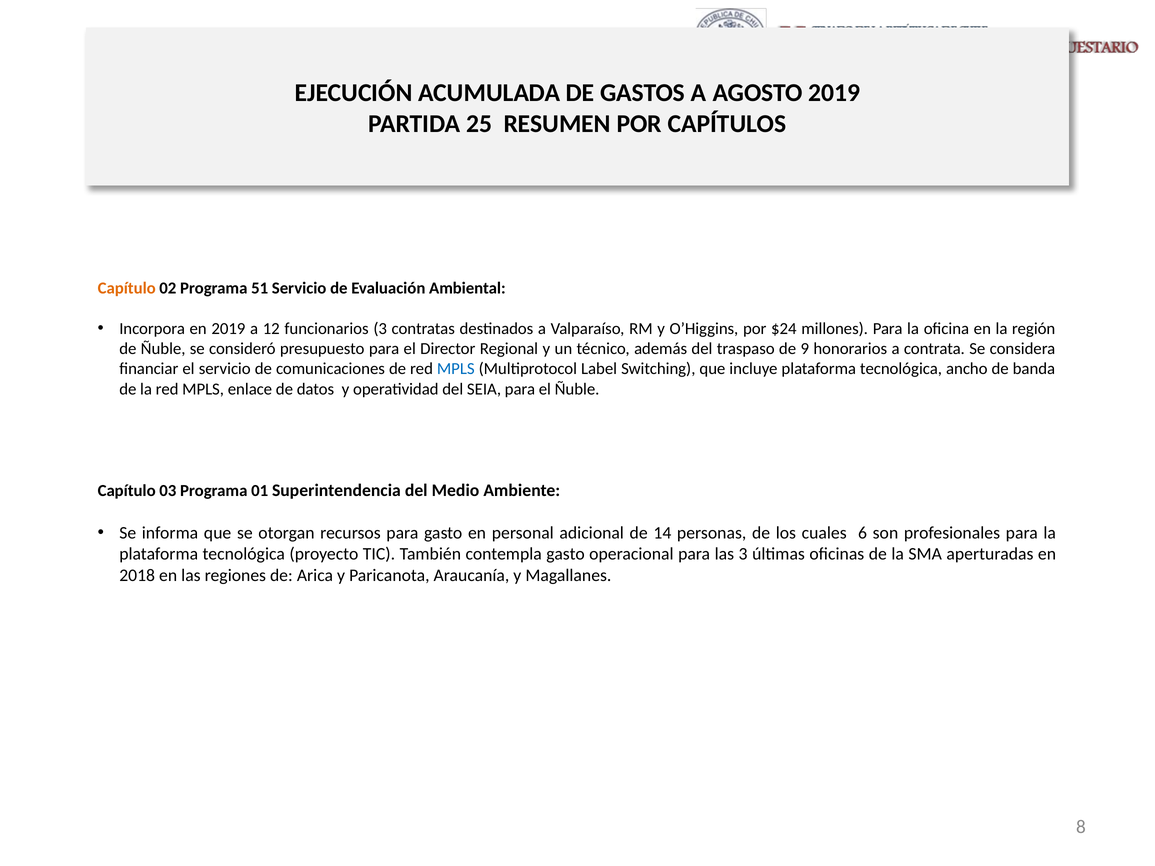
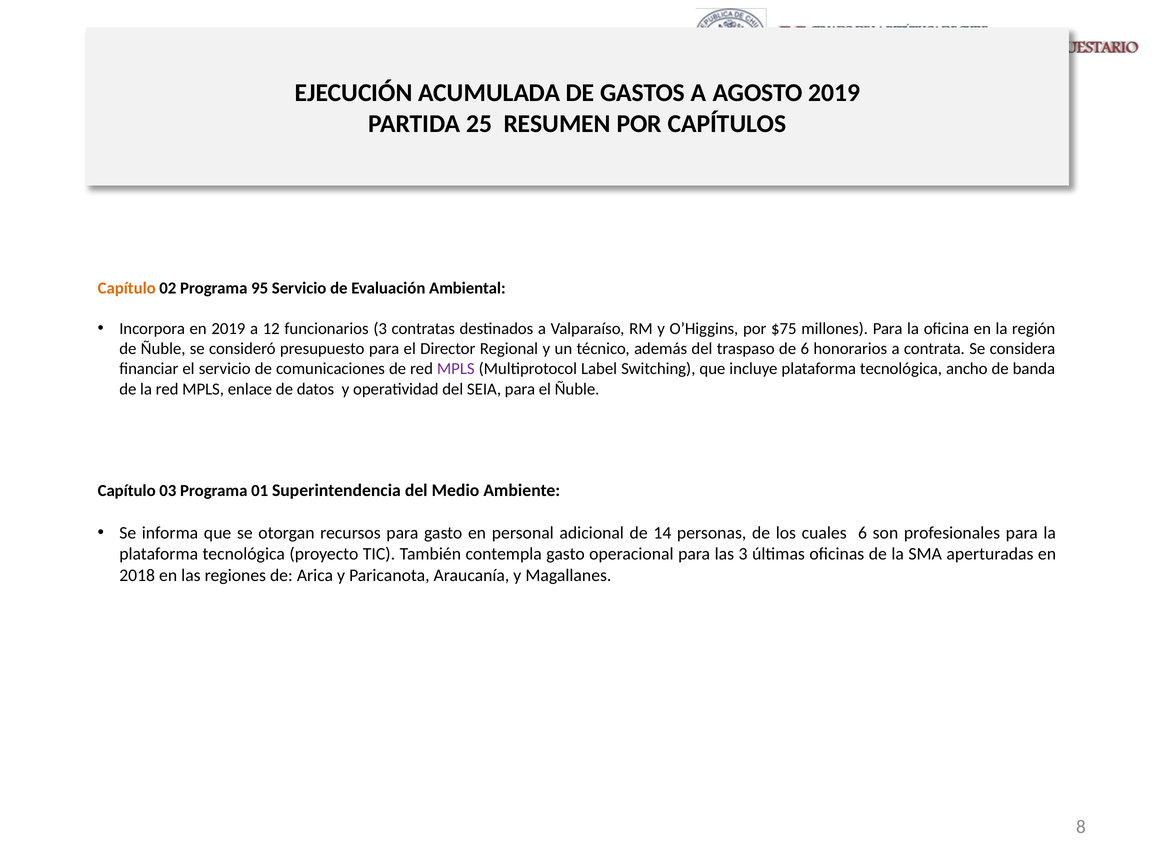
51: 51 -> 95
$24: $24 -> $75
de 9: 9 -> 6
MPLS at (456, 369) colour: blue -> purple
